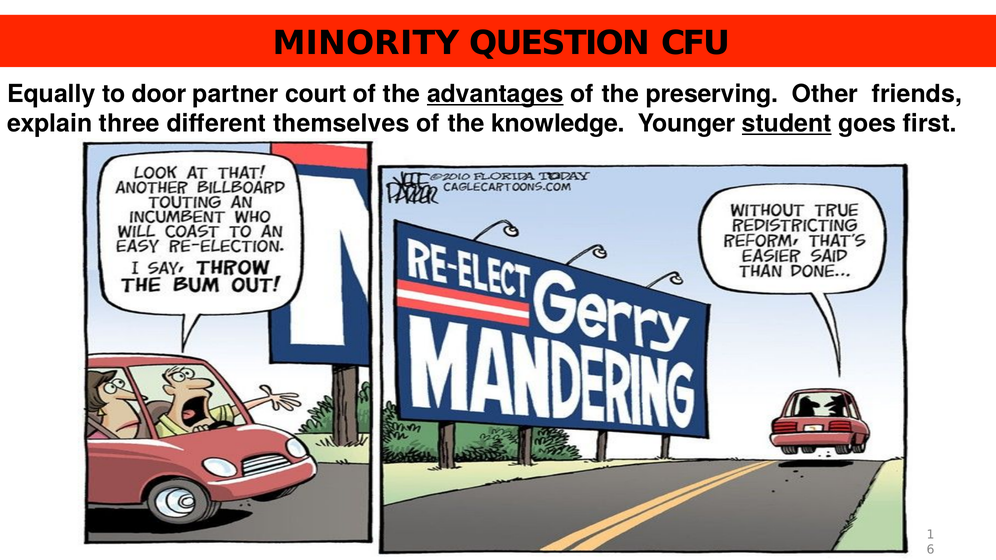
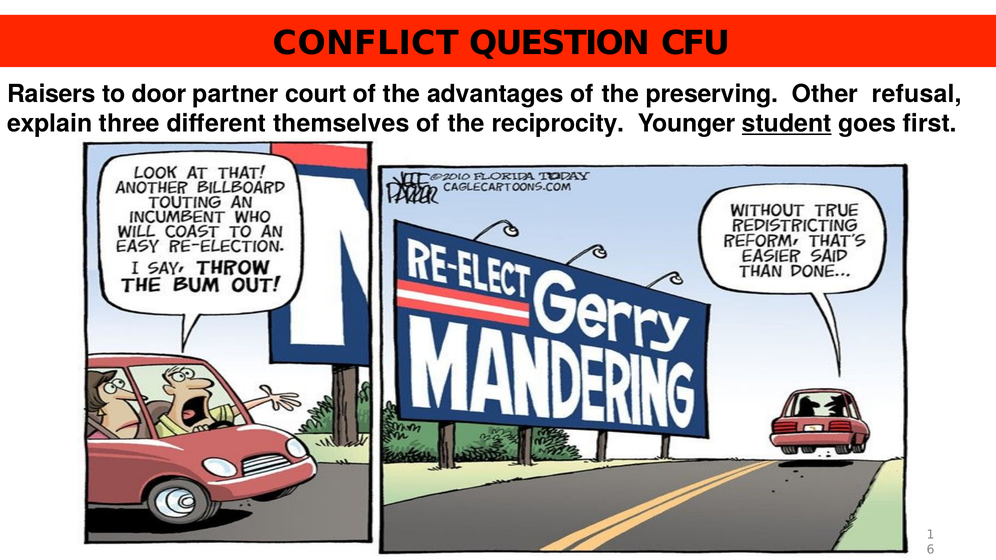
MINORITY: MINORITY -> CONFLICT
Equally: Equally -> Raisers
advantages underline: present -> none
friends: friends -> refusal
knowledge: knowledge -> reciprocity
